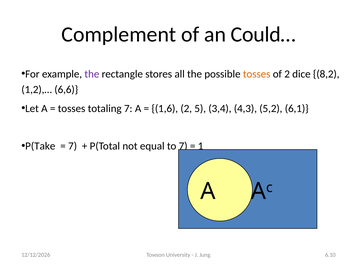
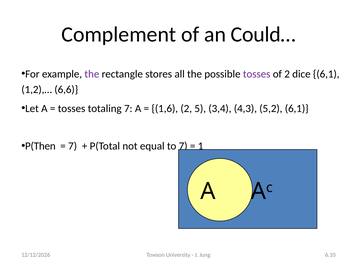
tosses at (257, 74) colour: orange -> purple
dice 8,2: 8,2 -> 6,1
P(Take: P(Take -> P(Then
